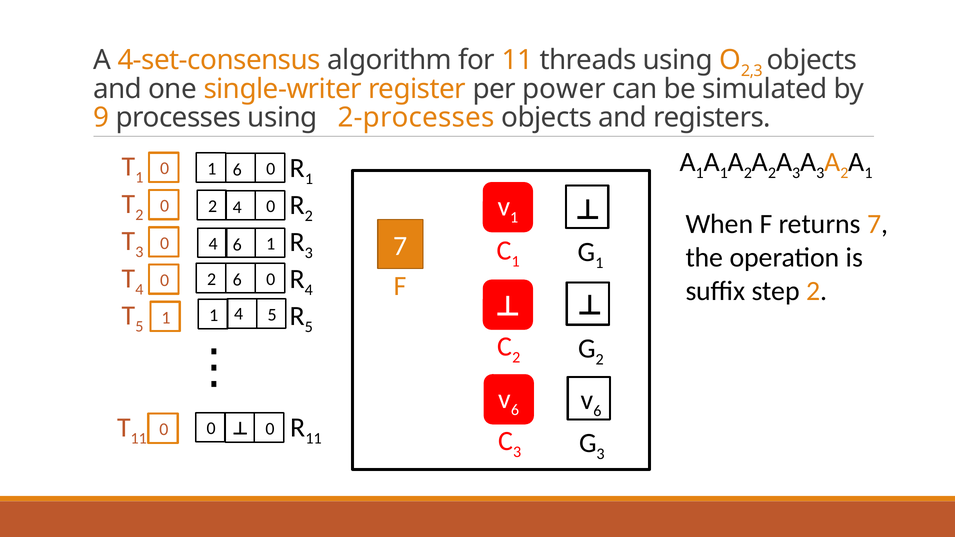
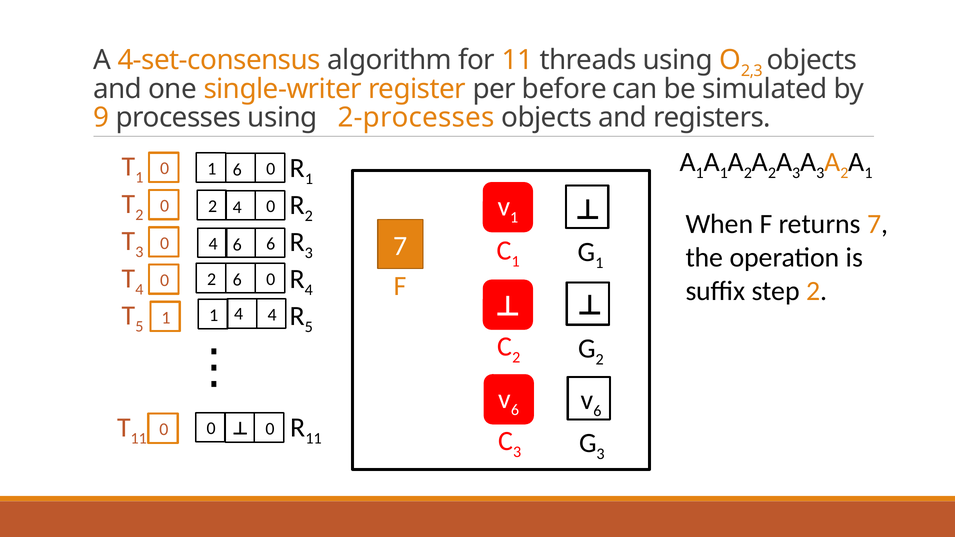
power: power -> before
6 1: 1 -> 6
5 at (272, 315): 5 -> 4
